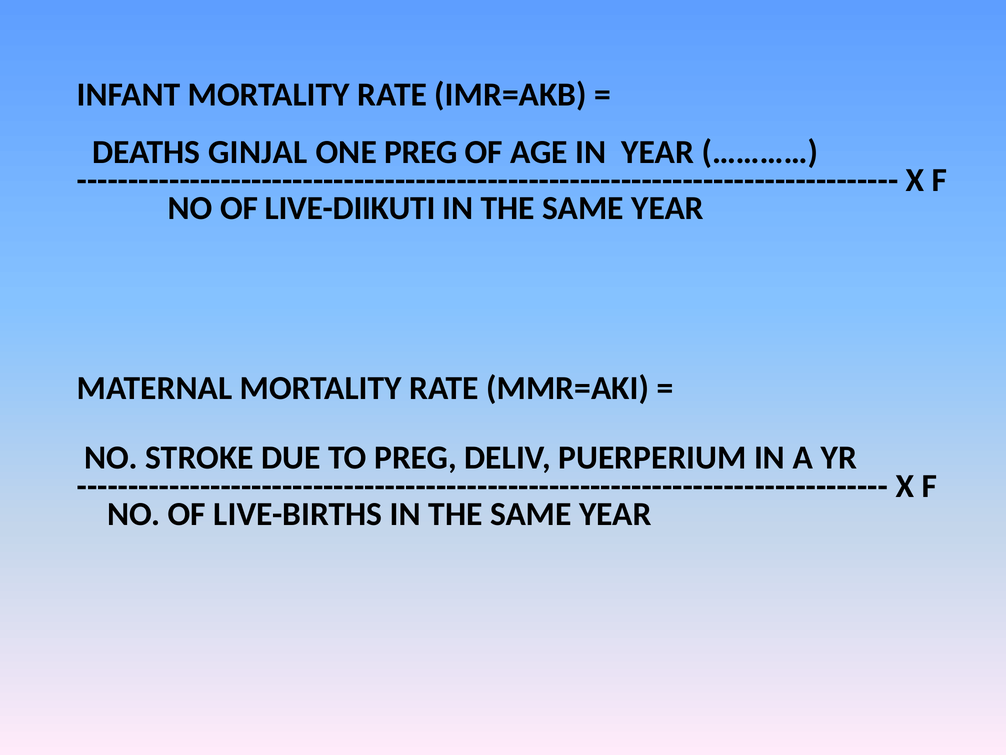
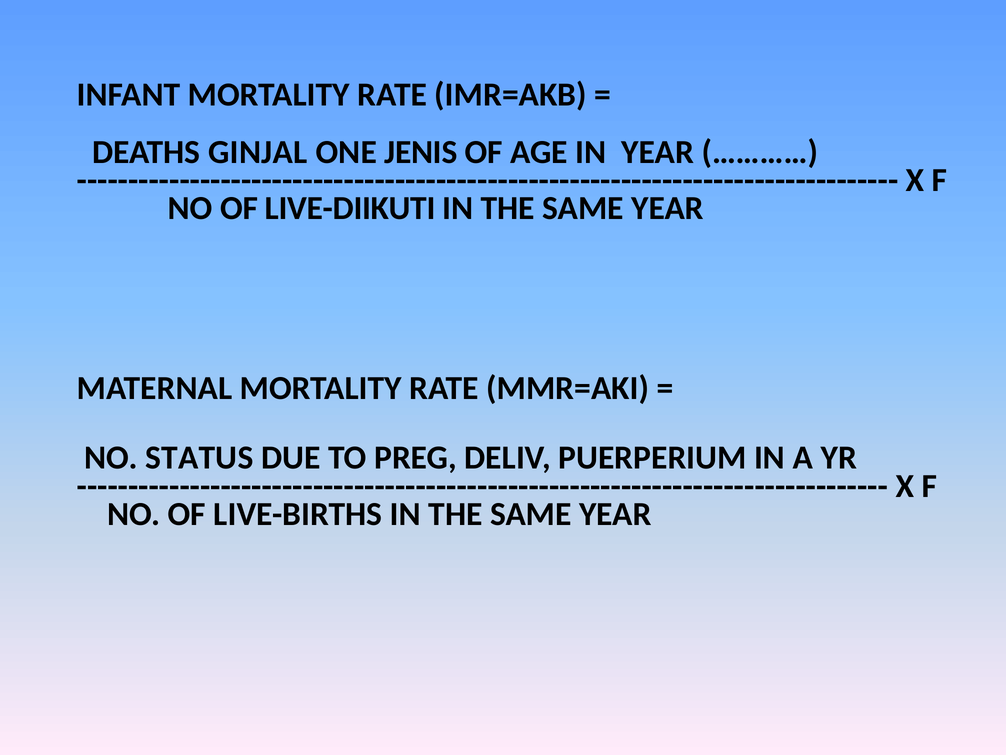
ONE PREG: PREG -> JENIS
STROKE: STROKE -> STATUS
